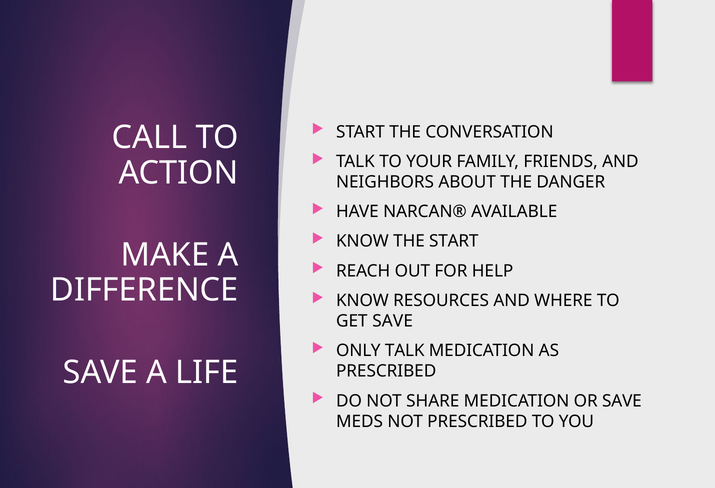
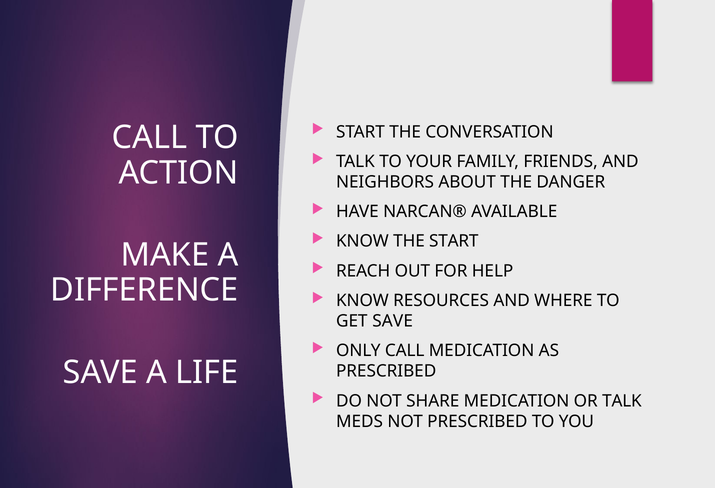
ONLY TALK: TALK -> CALL
OR SAVE: SAVE -> TALK
